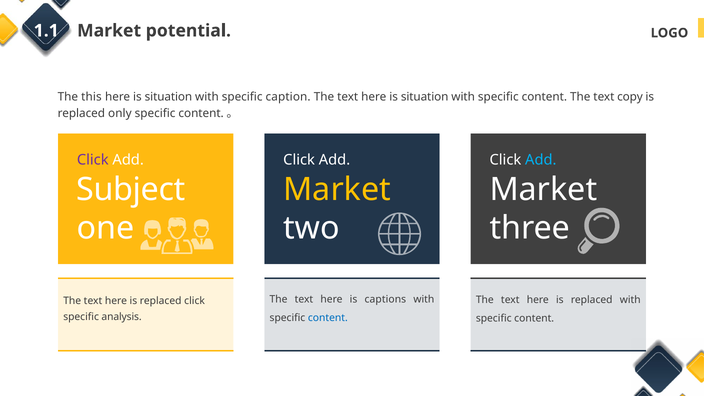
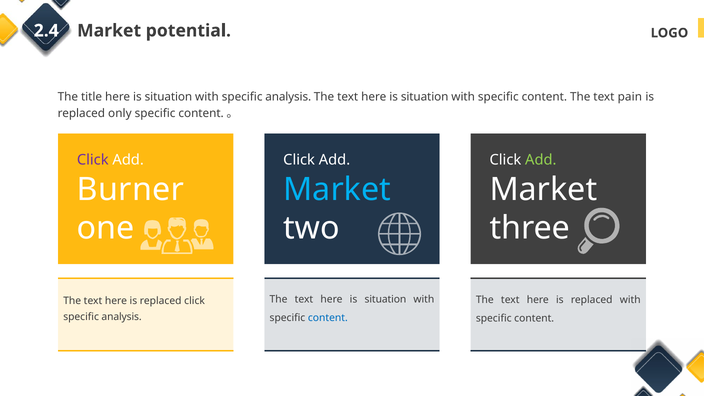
1.1: 1.1 -> 2.4
this: this -> title
with specific caption: caption -> analysis
copy: copy -> pain
Add at (541, 160) colour: light blue -> light green
Subject: Subject -> Burner
Market at (337, 190) colour: yellow -> light blue
captions at (385, 299): captions -> situation
